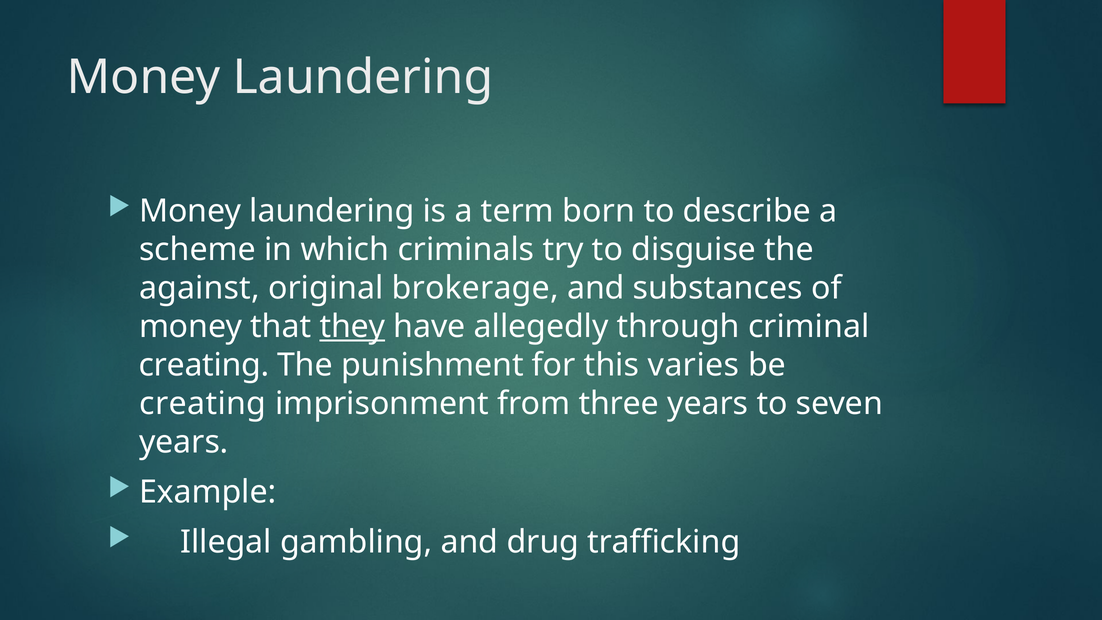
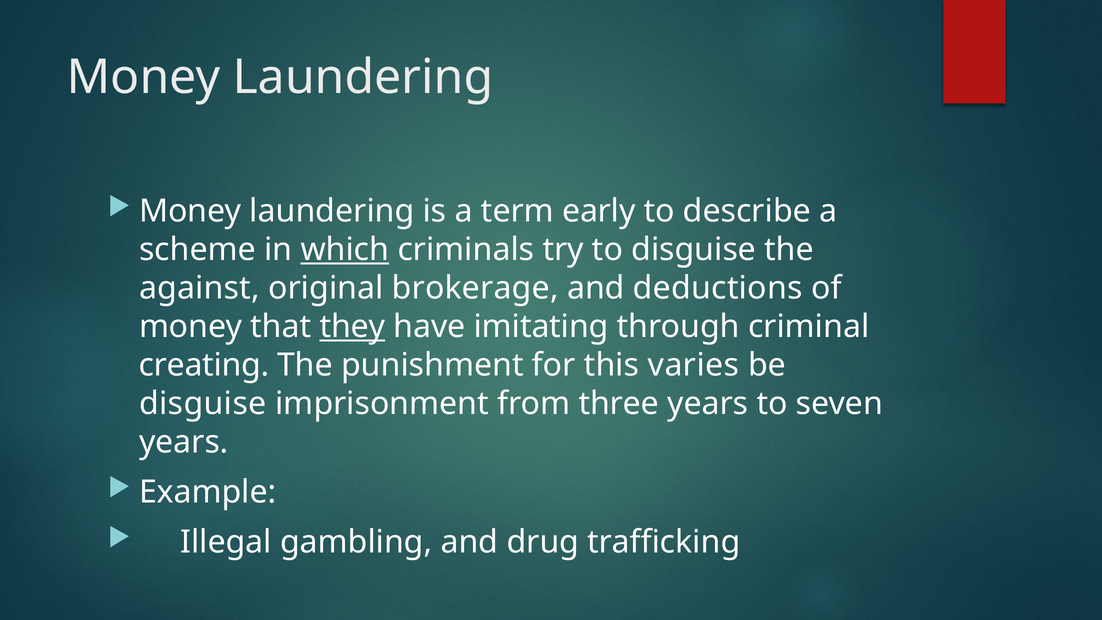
born: born -> early
which underline: none -> present
substances: substances -> deductions
allegedly: allegedly -> imitating
creating at (203, 404): creating -> disguise
